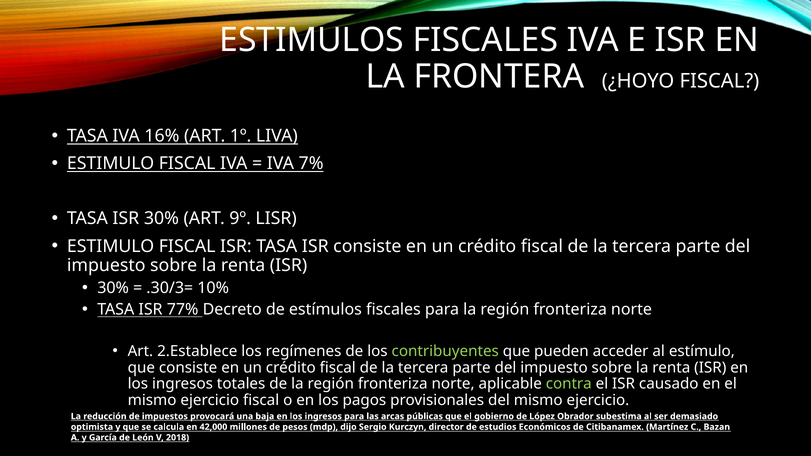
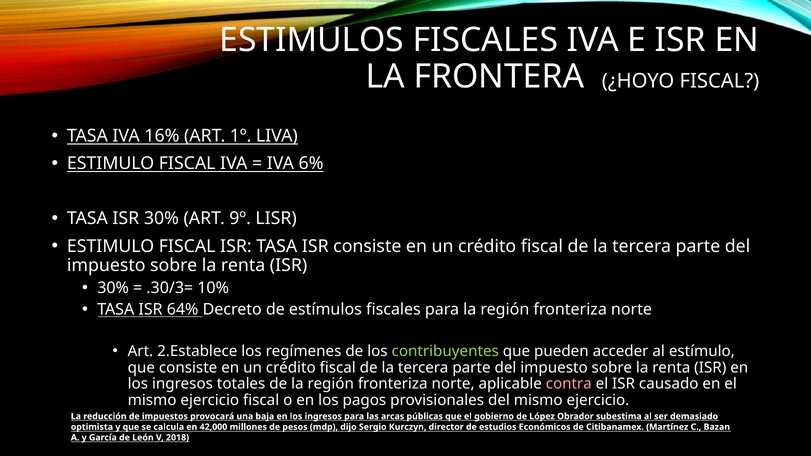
7%: 7% -> 6%
77%: 77% -> 64%
contra colour: light green -> pink
